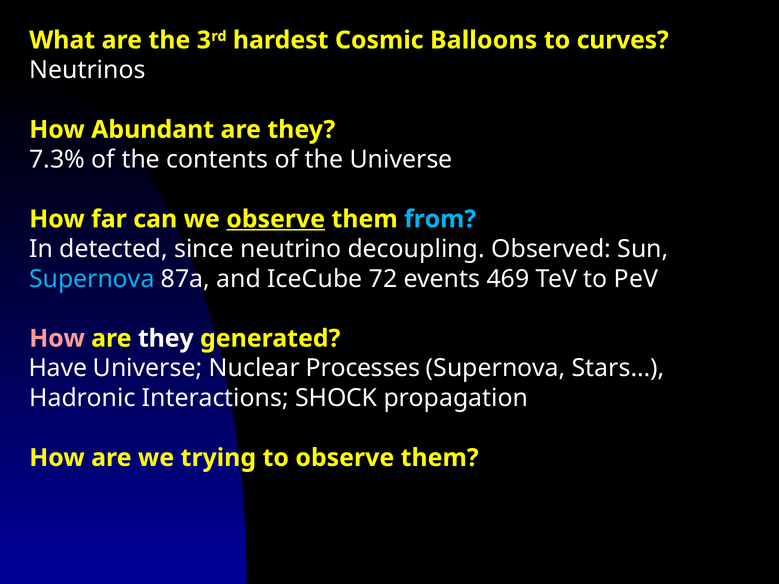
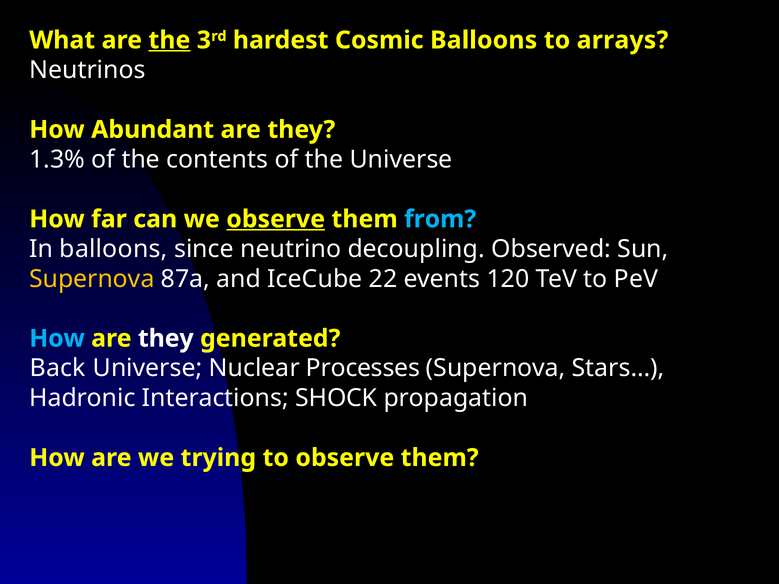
the at (169, 40) underline: none -> present
curves: curves -> arrays
7.3%: 7.3% -> 1.3%
In detected: detected -> balloons
Supernova at (92, 279) colour: light blue -> yellow
72: 72 -> 22
469: 469 -> 120
How at (57, 339) colour: pink -> light blue
Have: Have -> Back
